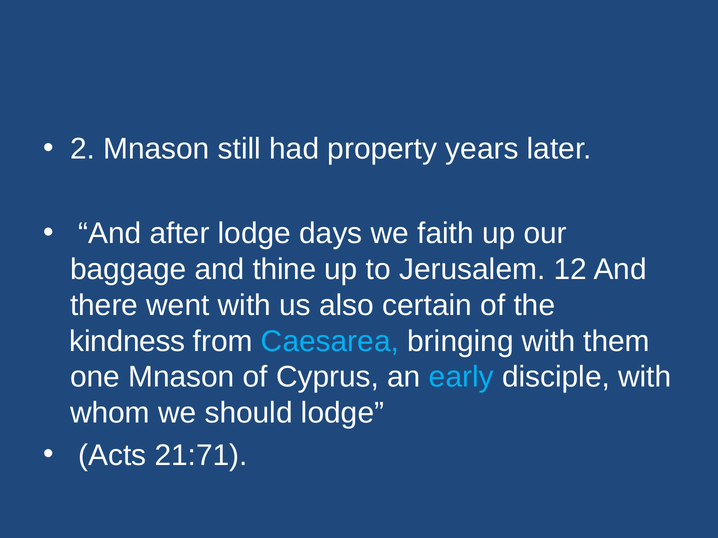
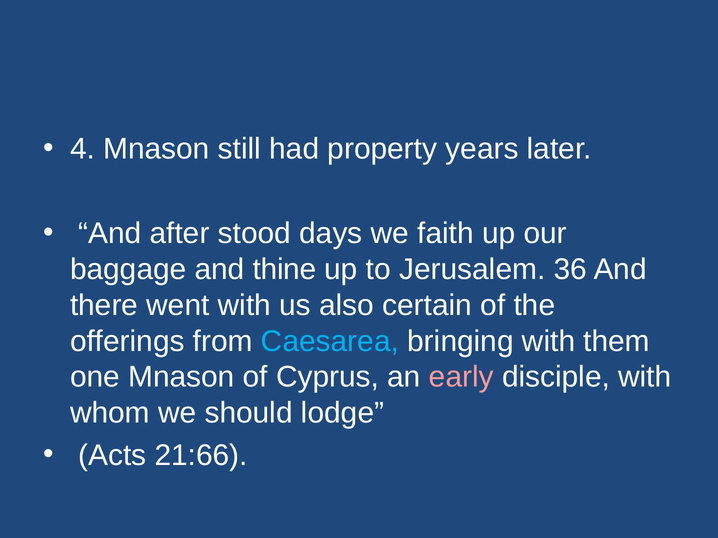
2: 2 -> 4
after lodge: lodge -> stood
12: 12 -> 36
kindness: kindness -> offerings
early colour: light blue -> pink
21:71: 21:71 -> 21:66
